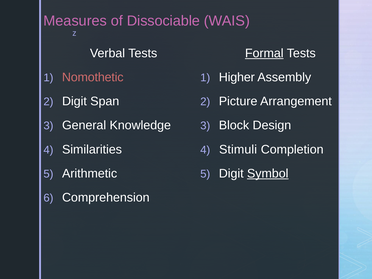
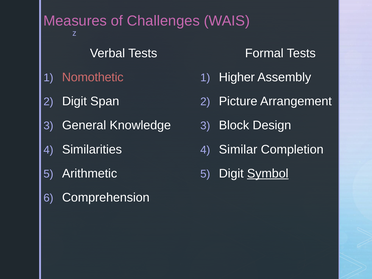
Dissociable: Dissociable -> Challenges
Formal underline: present -> none
Stimuli: Stimuli -> Similar
